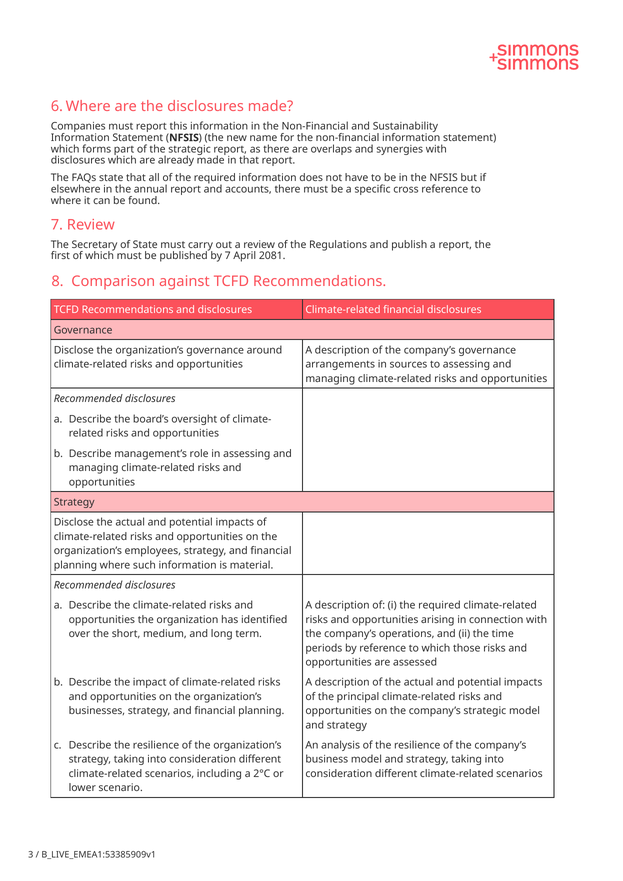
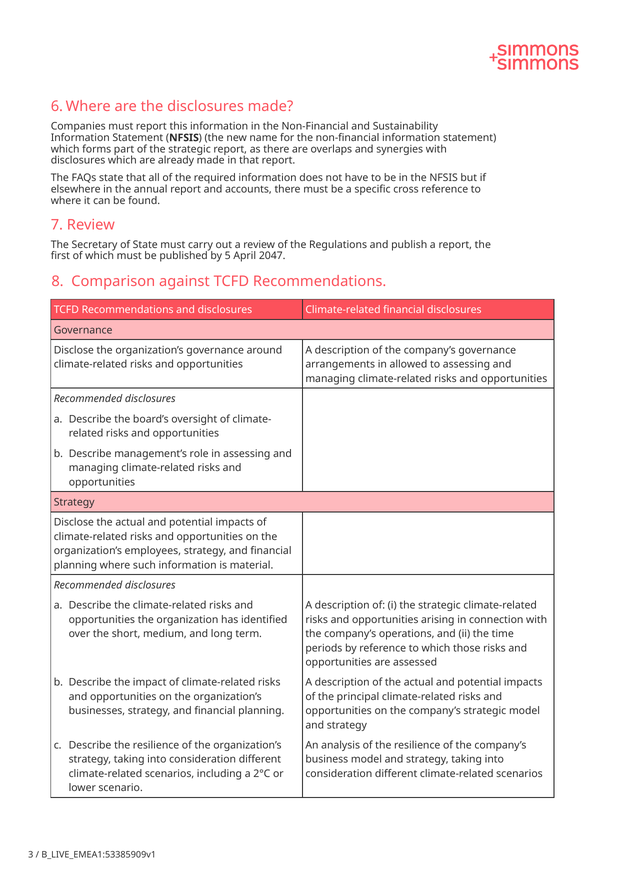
by 7: 7 -> 5
2081: 2081 -> 2047
sources: sources -> allowed
i the required: required -> strategic
